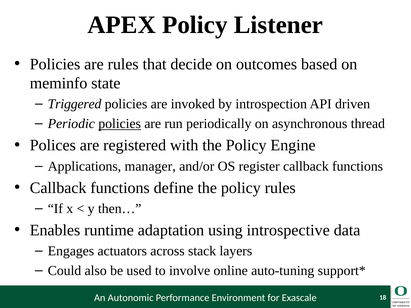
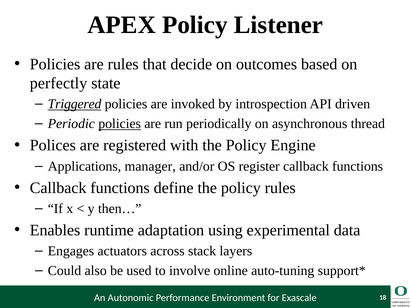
meminfo: meminfo -> perfectly
Triggered underline: none -> present
introspective: introspective -> experimental
